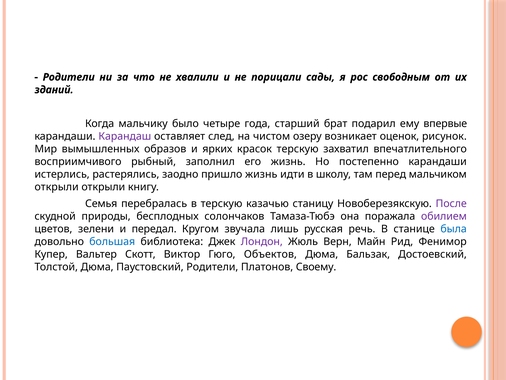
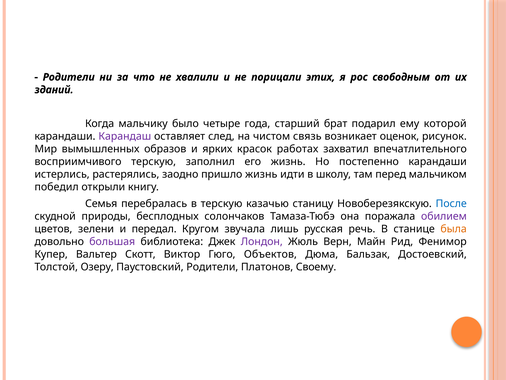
сады: сады -> этих
впервые: впервые -> которой
озеру: озеру -> связь
красок терскую: терскую -> работах
восприимчивого рыбный: рыбный -> терскую
открыли at (57, 187): открыли -> победил
После colour: purple -> blue
была colour: blue -> orange
большая colour: blue -> purple
Толстой Дюма: Дюма -> Озеру
